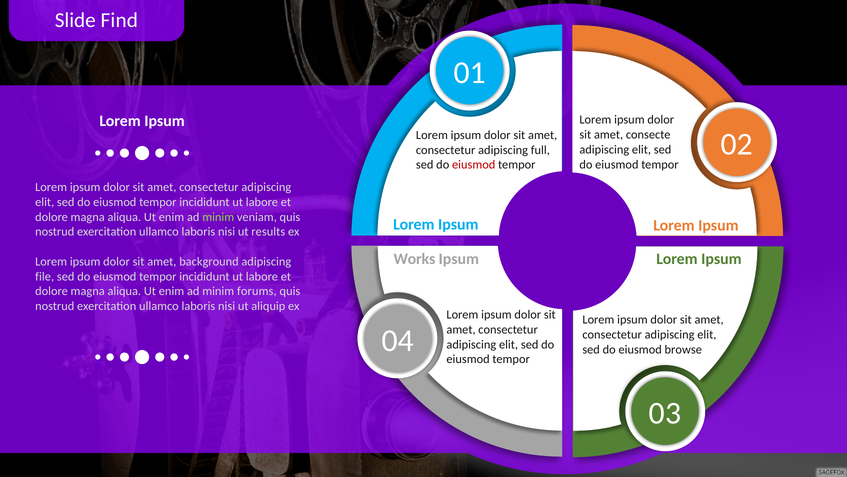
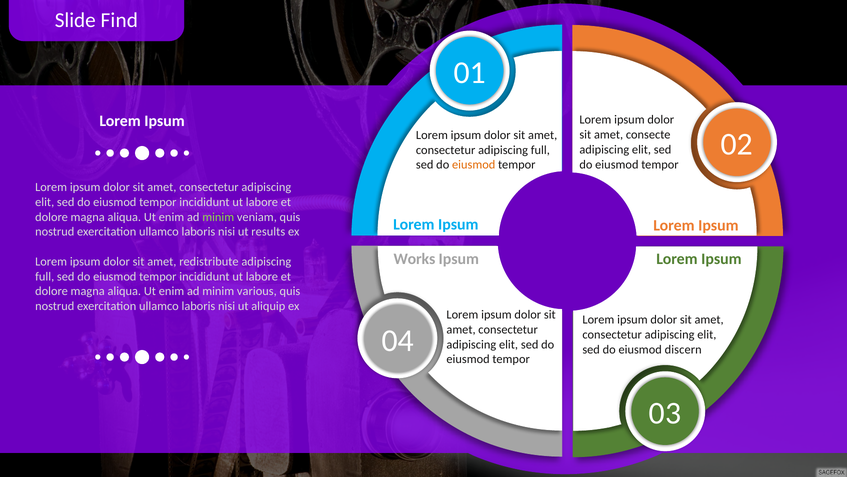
eiusmod at (474, 165) colour: red -> orange
background: background -> redistribute
file at (45, 276): file -> full
forums: forums -> various
browse: browse -> discern
